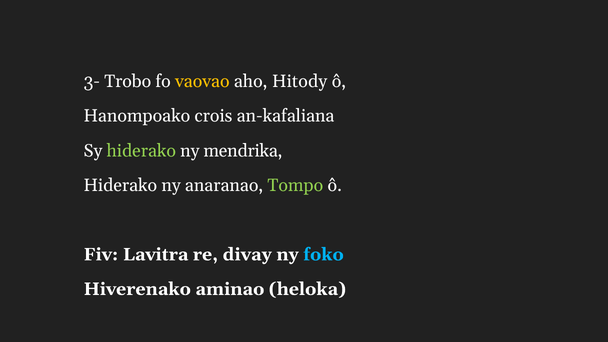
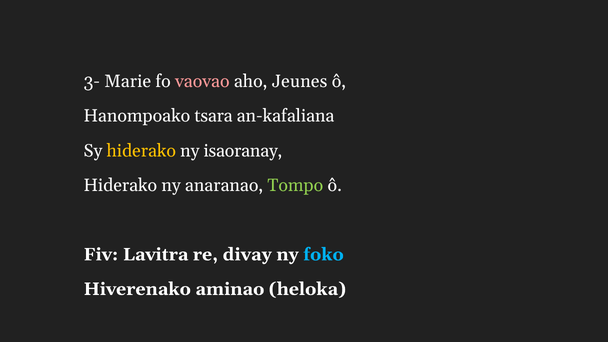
Trobo: Trobo -> Marie
vaovao colour: yellow -> pink
Hitody: Hitody -> Jeunes
crois: crois -> tsara
hiderako at (141, 151) colour: light green -> yellow
mendrika: mendrika -> isaoranay
